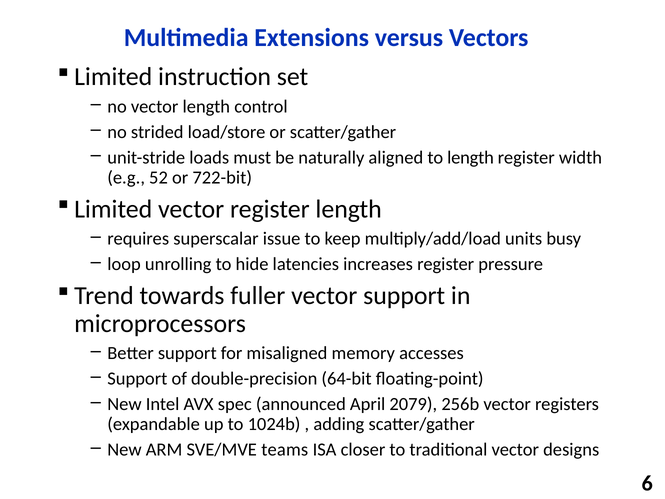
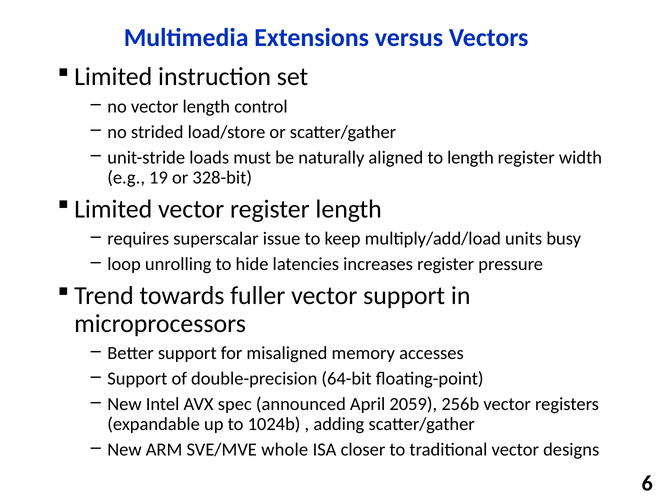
52: 52 -> 19
722-bit: 722-bit -> 328-bit
2079: 2079 -> 2059
teams: teams -> whole
